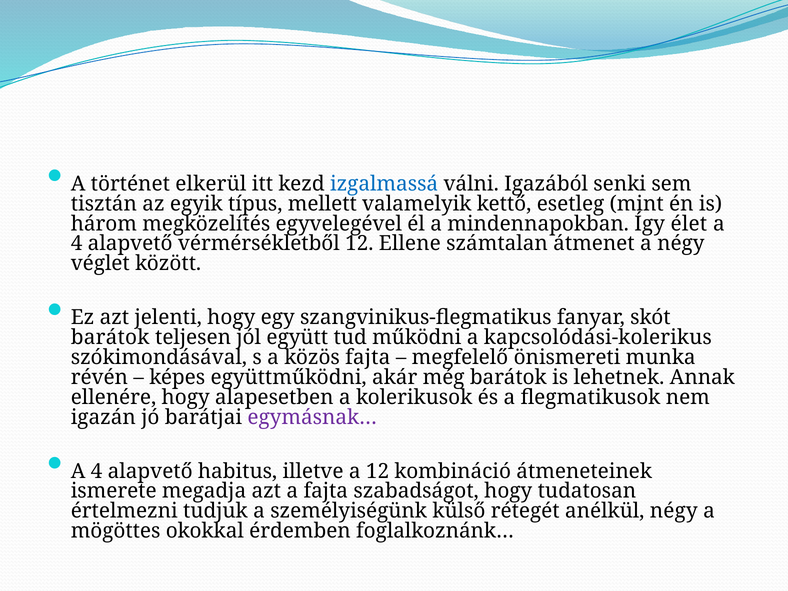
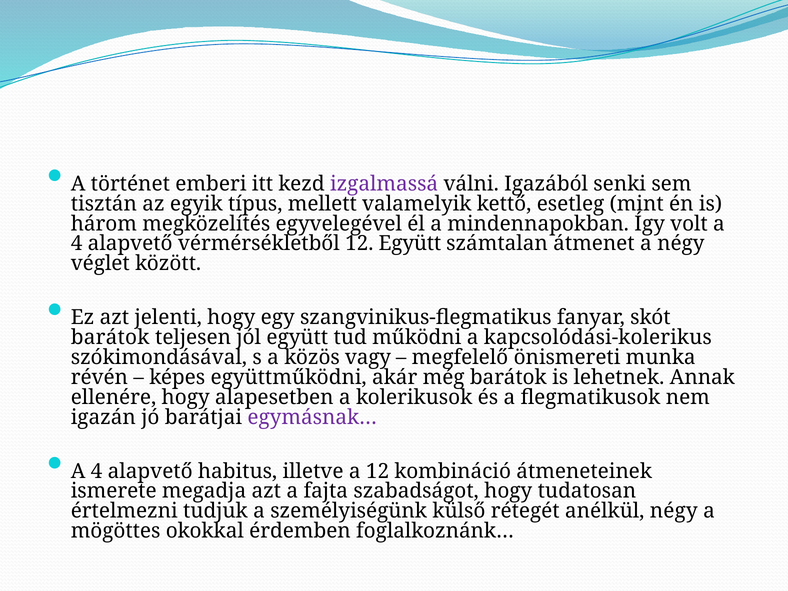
elkerül: elkerül -> emberi
izgalmassá colour: blue -> purple
élet: élet -> volt
12 Ellene: Ellene -> Együtt
közös fajta: fajta -> vagy
